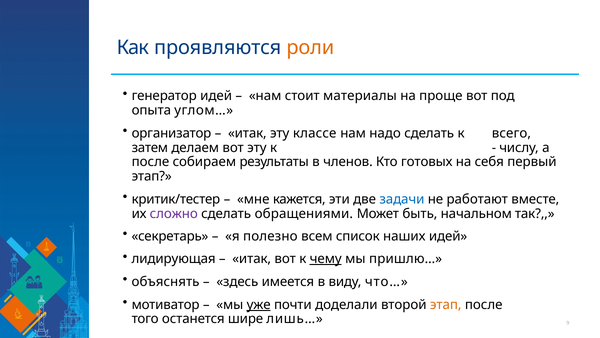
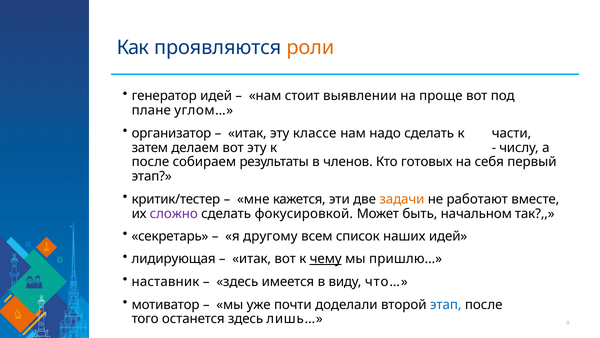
материалы: материалы -> выявлении
опыта: опыта -> плане
всего: всего -> части
задачи colour: blue -> orange
обращениями: обращениями -> фокусировкой
полезно: полезно -> другому
объяснять: объяснять -> наставник
уже underline: present -> none
этап at (446, 304) colour: orange -> blue
останется шире: шире -> здесь
